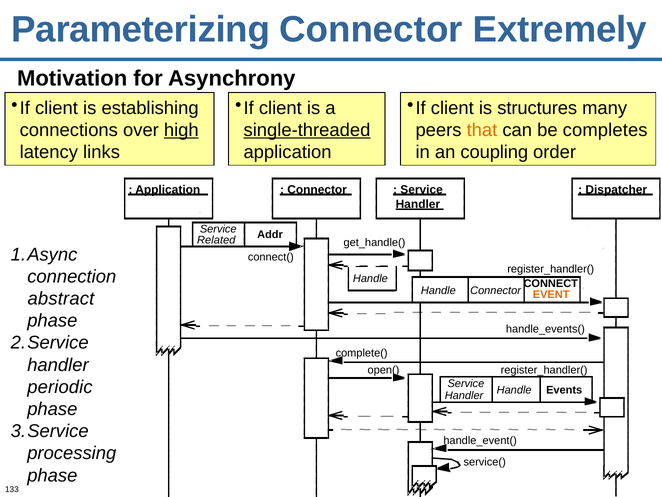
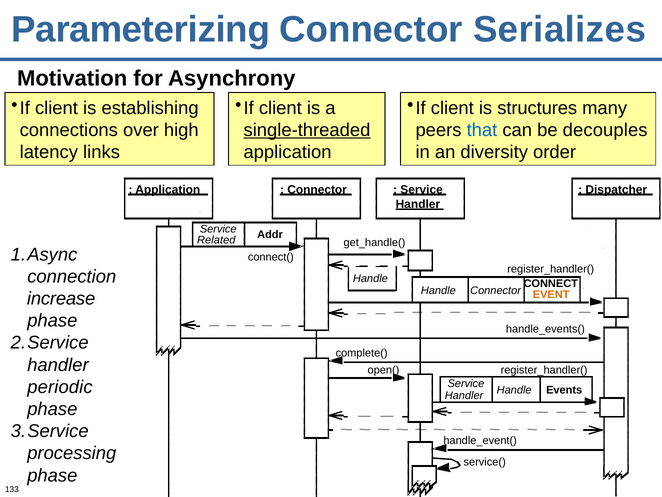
Extremely: Extremely -> Serializes
high underline: present -> none
that colour: orange -> blue
completes: completes -> decouples
coupling: coupling -> diversity
abstract: abstract -> increase
